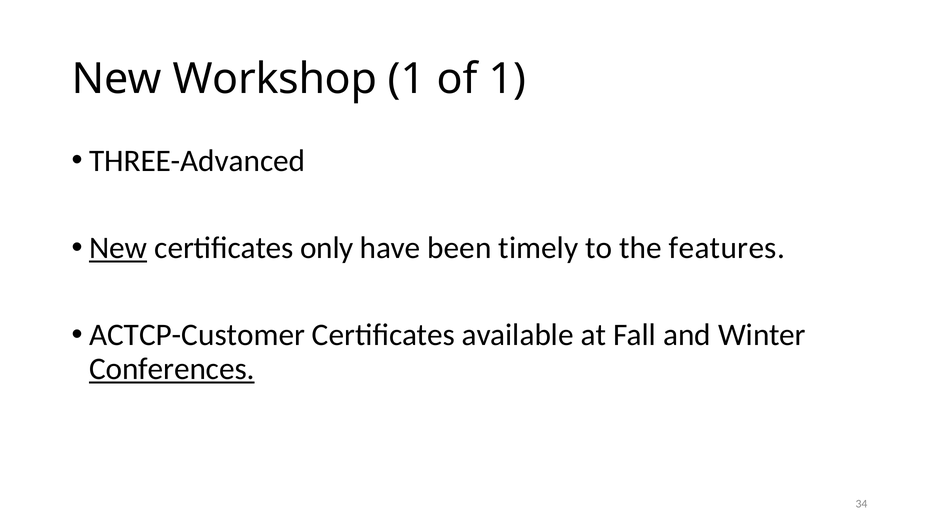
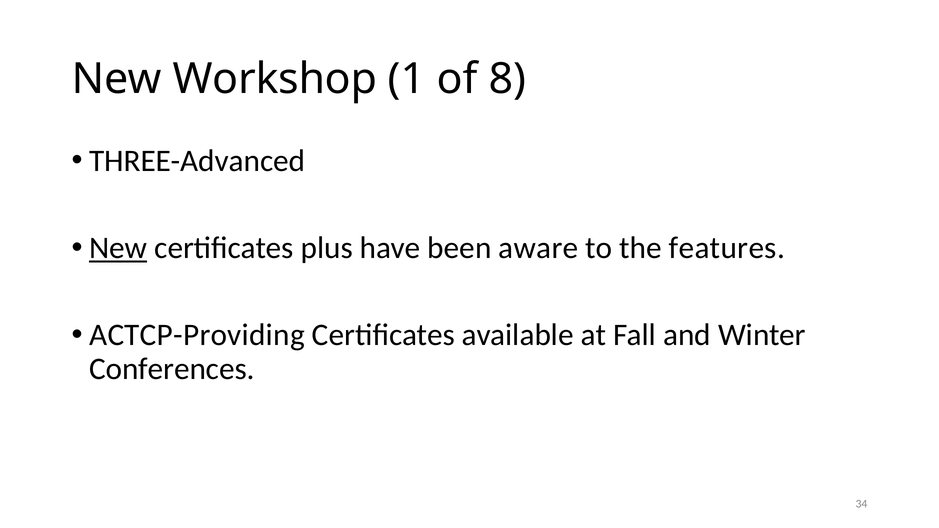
of 1: 1 -> 8
only: only -> plus
timely: timely -> aware
ACTCP-Customer: ACTCP-Customer -> ACTCP-Providing
Conferences underline: present -> none
